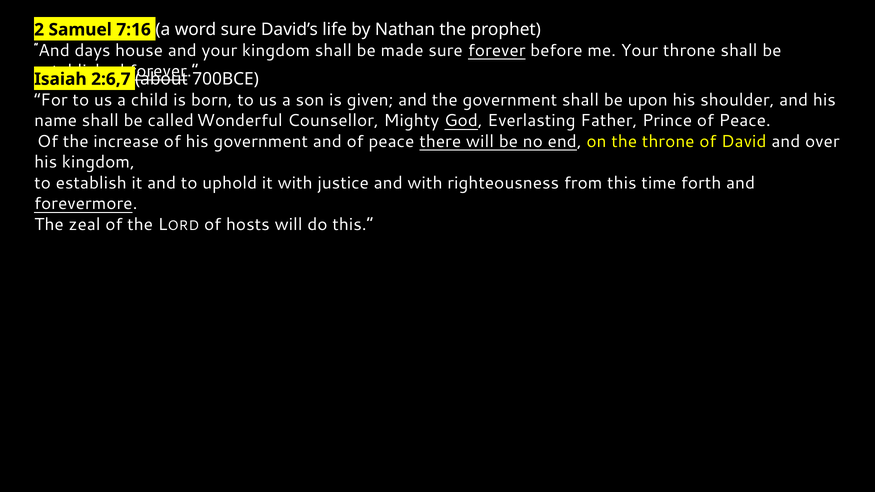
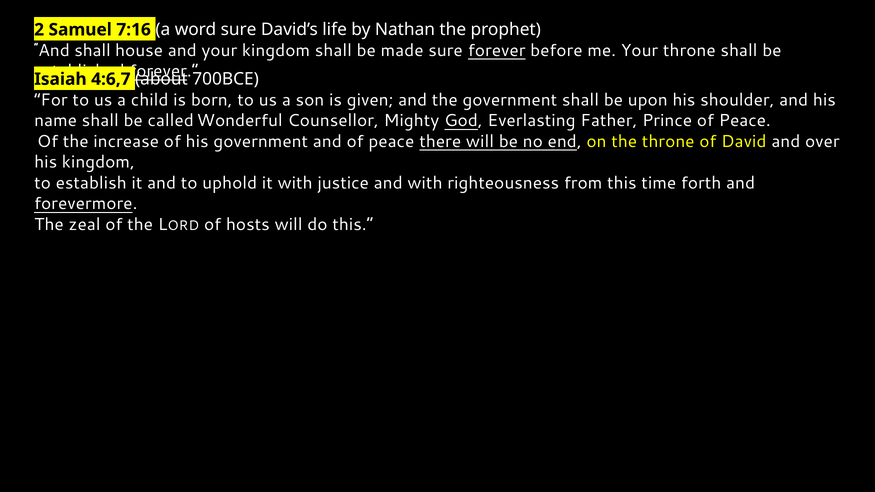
And days: days -> shall
2:6,7: 2:6,7 -> 4:6,7
